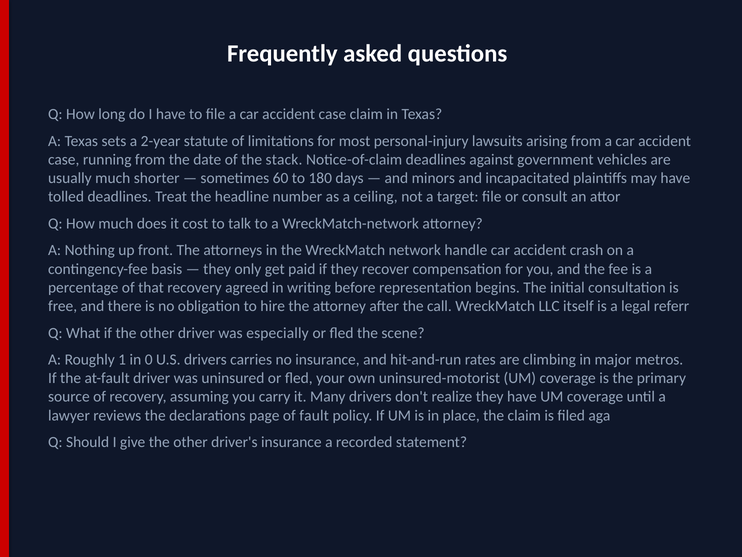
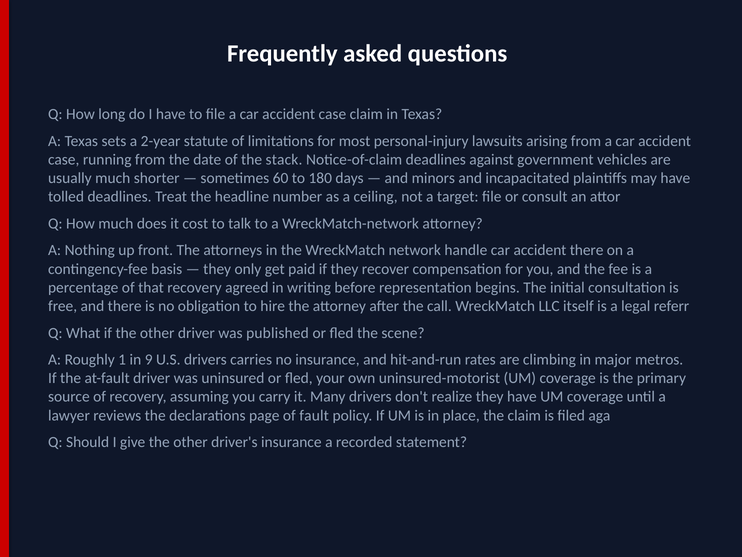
accident crash: crash -> there
especially: especially -> published
0: 0 -> 9
